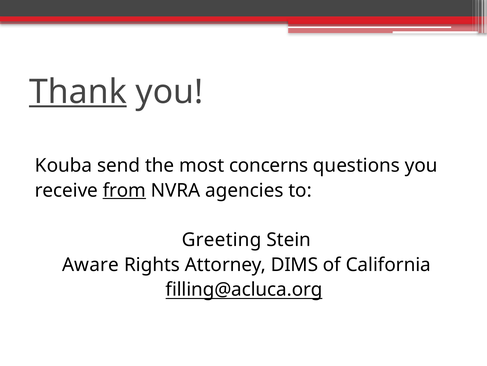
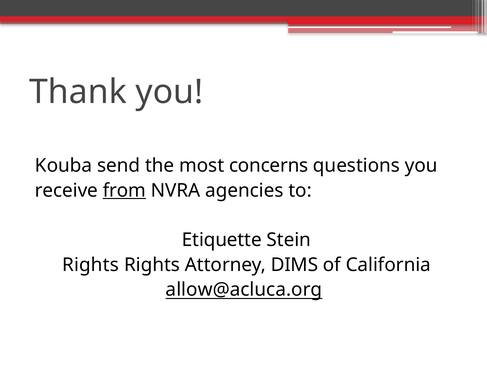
Thank underline: present -> none
Greeting: Greeting -> Etiquette
Aware at (90, 264): Aware -> Rights
filling@acluca.org: filling@acluca.org -> allow@acluca.org
